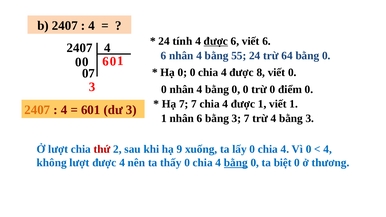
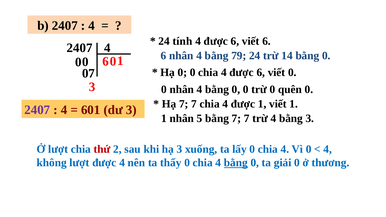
được at (216, 41) underline: present -> none
55: 55 -> 79
64: 64 -> 14
chia 4 được 8: 8 -> 6
điểm: điểm -> quên
2407 at (37, 110) colour: orange -> purple
nhân 6: 6 -> 5
3 at (236, 118): 3 -> 7
hạ 9: 9 -> 3
biệt: biệt -> giải
